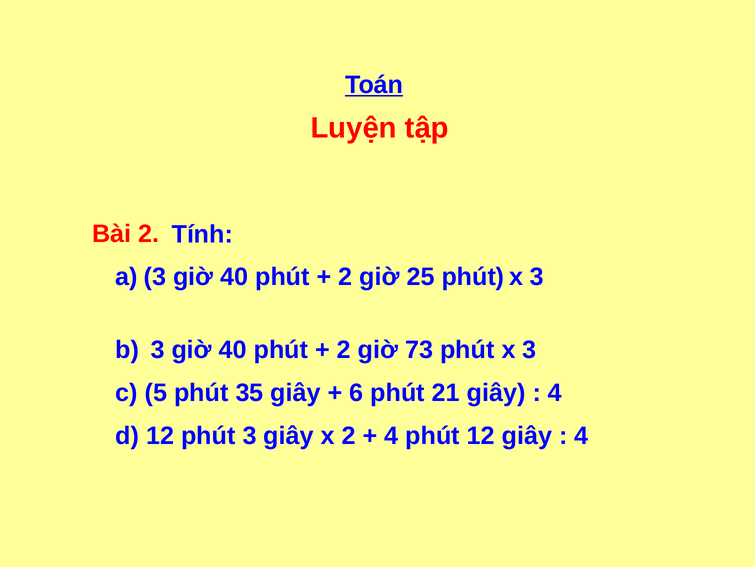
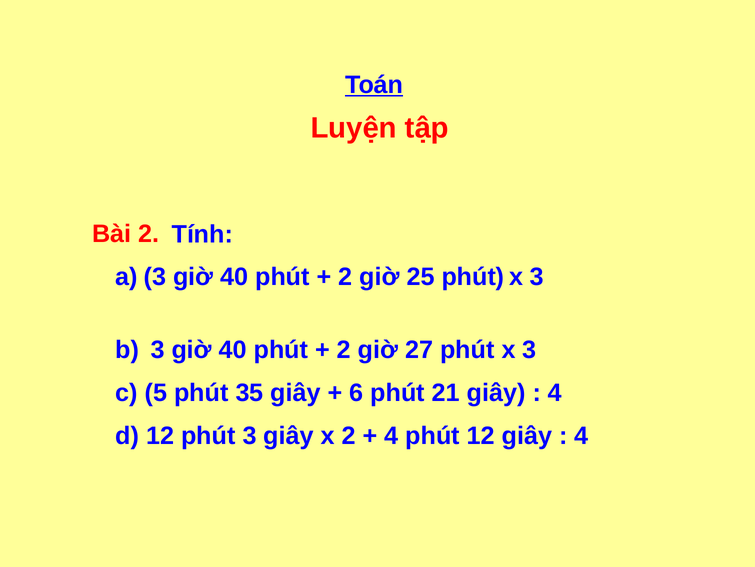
73: 73 -> 27
